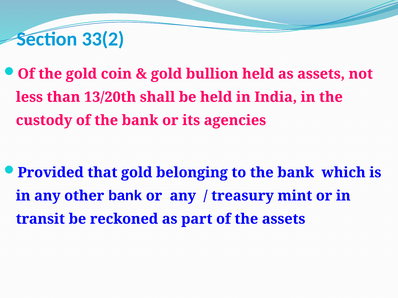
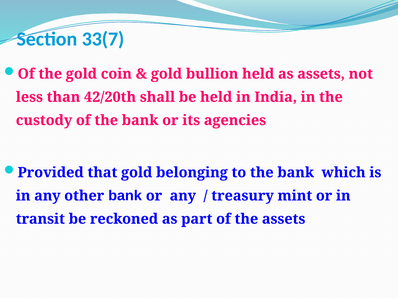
33(2: 33(2 -> 33(7
13/20th: 13/20th -> 42/20th
